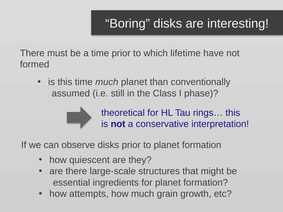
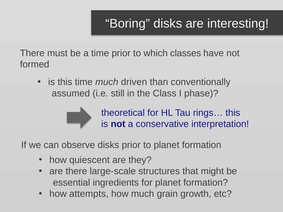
lifetime: lifetime -> classes
much planet: planet -> driven
